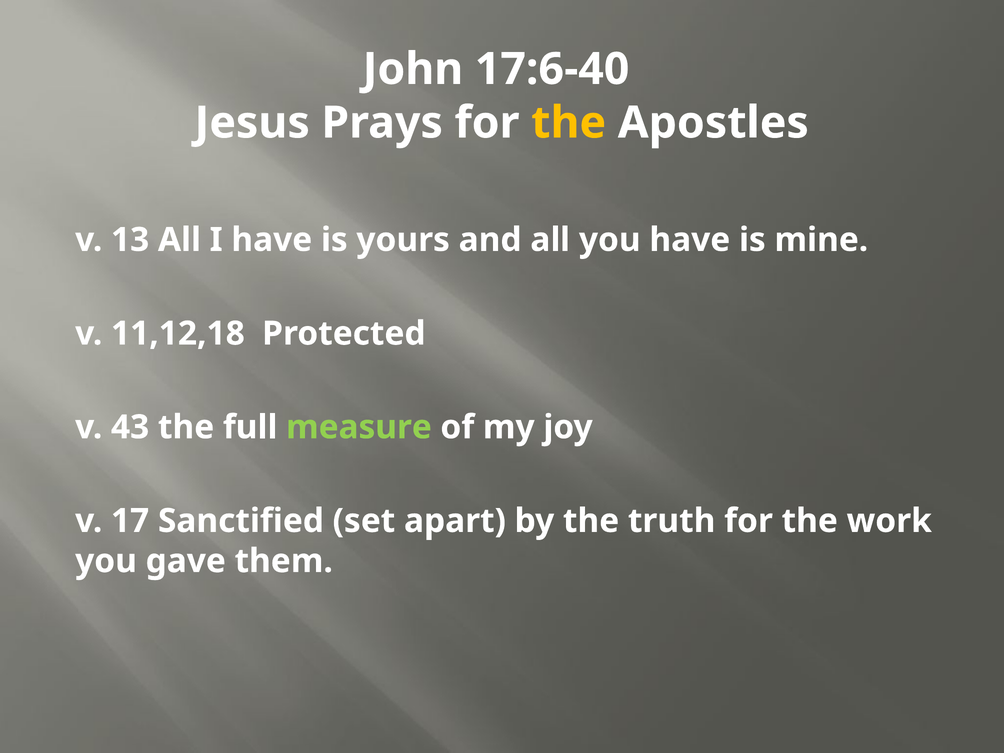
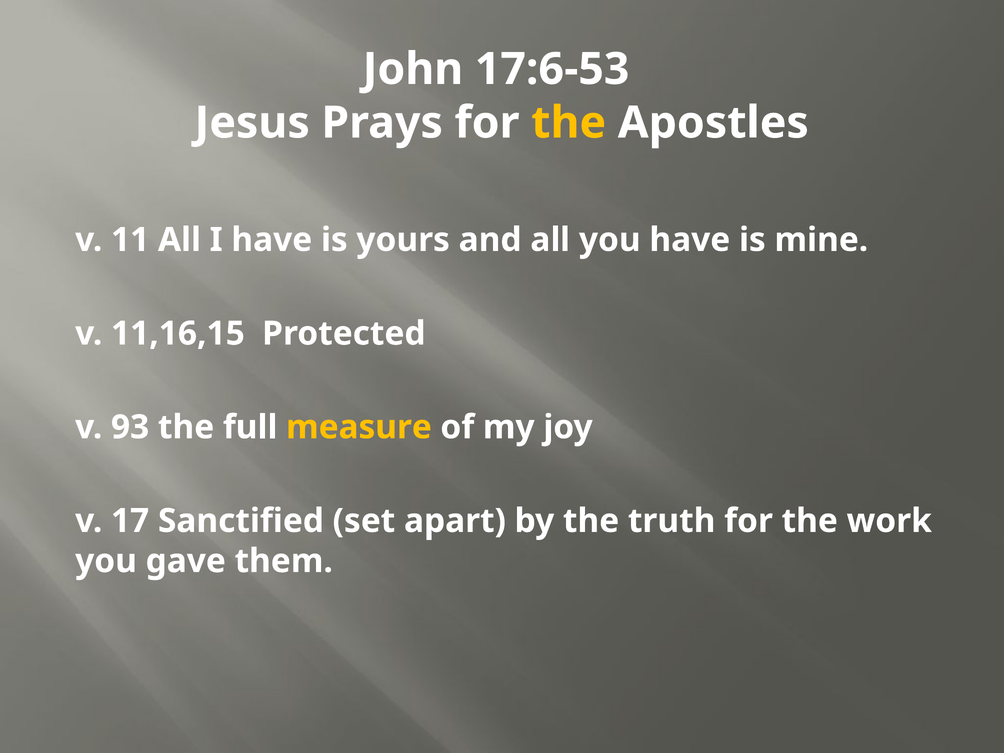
17:6-40: 17:6-40 -> 17:6-53
13: 13 -> 11
11,12,18: 11,12,18 -> 11,16,15
43: 43 -> 93
measure colour: light green -> yellow
